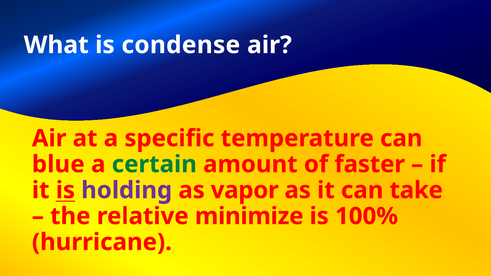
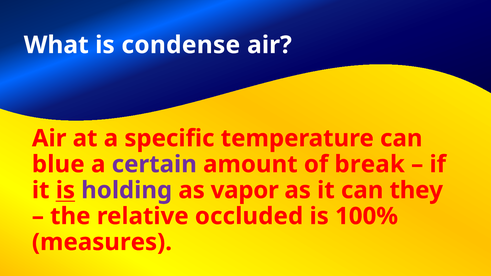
certain colour: green -> purple
faster: faster -> break
take: take -> they
minimize: minimize -> occluded
hurricane: hurricane -> measures
